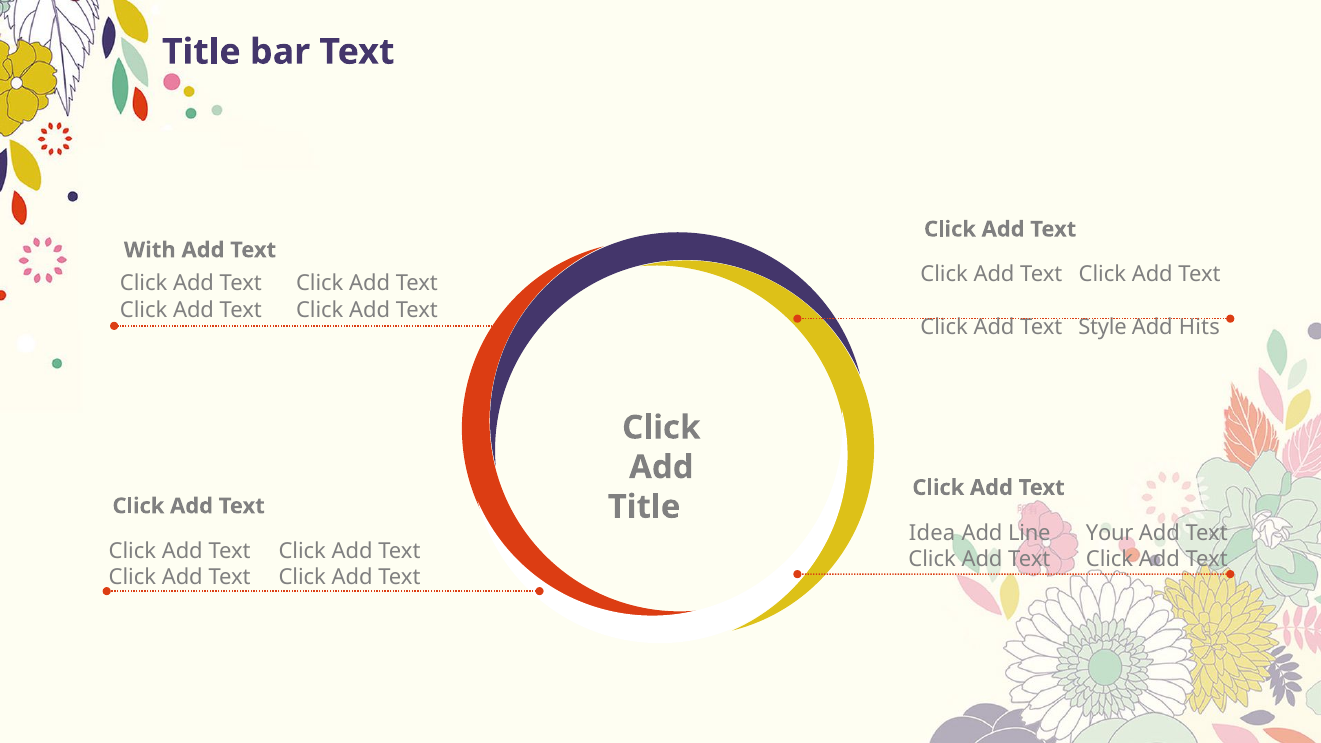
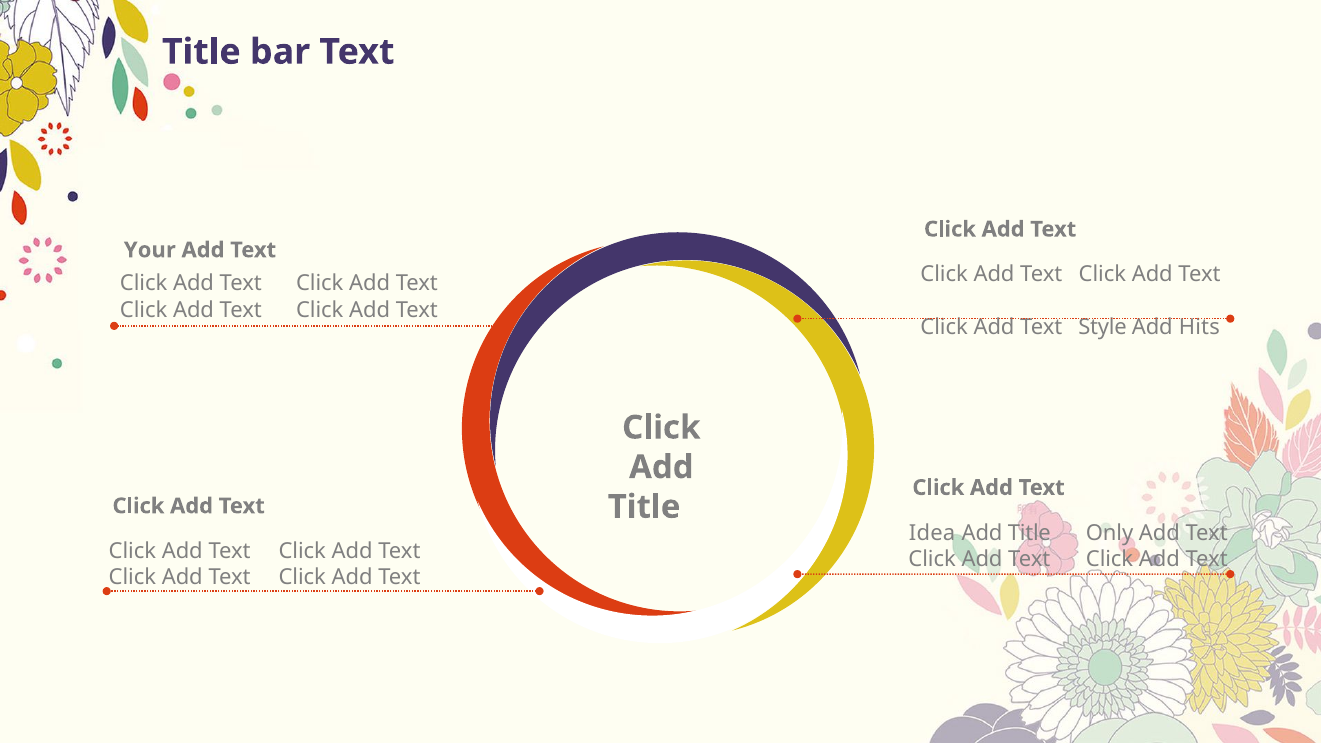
With: With -> Your
Line at (1029, 533): Line -> Title
Your: Your -> Only
